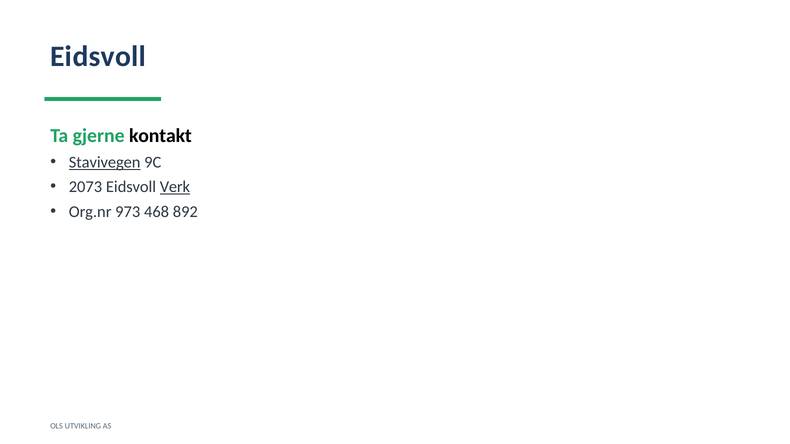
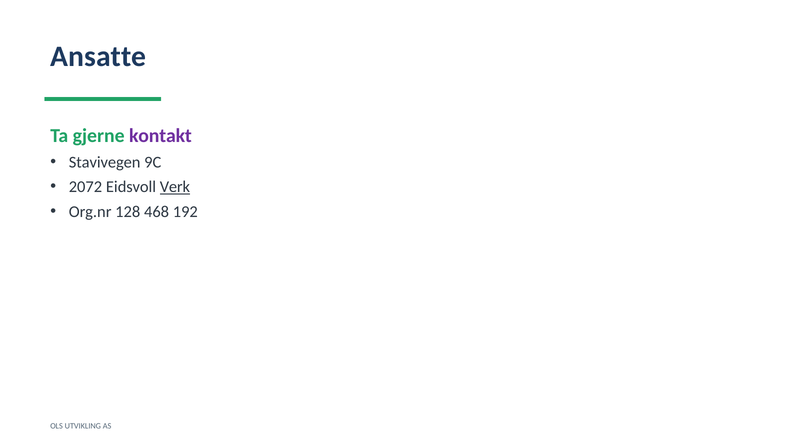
Eidsvoll at (98, 56): Eidsvoll -> Ansatte
kontakt colour: black -> purple
Stavivegen underline: present -> none
2073: 2073 -> 2072
973: 973 -> 128
892: 892 -> 192
